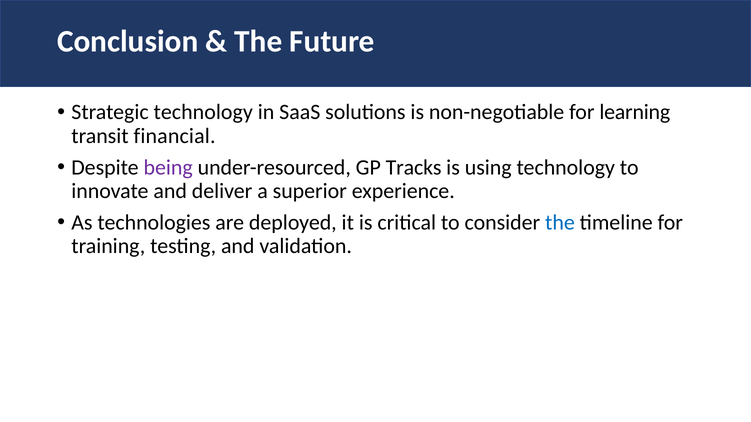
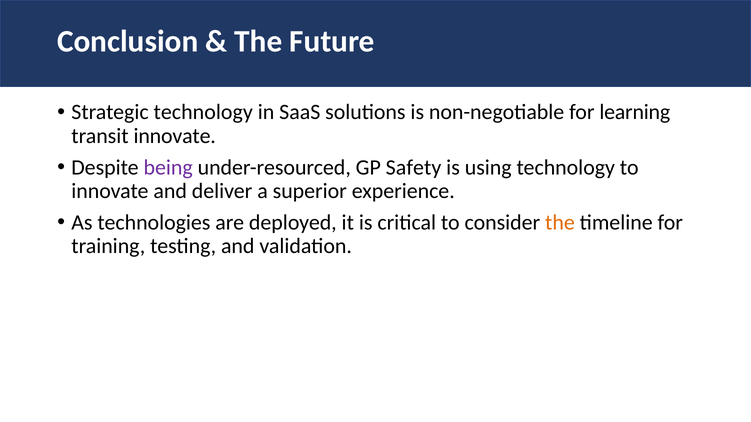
transit financial: financial -> innovate
Tracks: Tracks -> Safety
the at (560, 223) colour: blue -> orange
